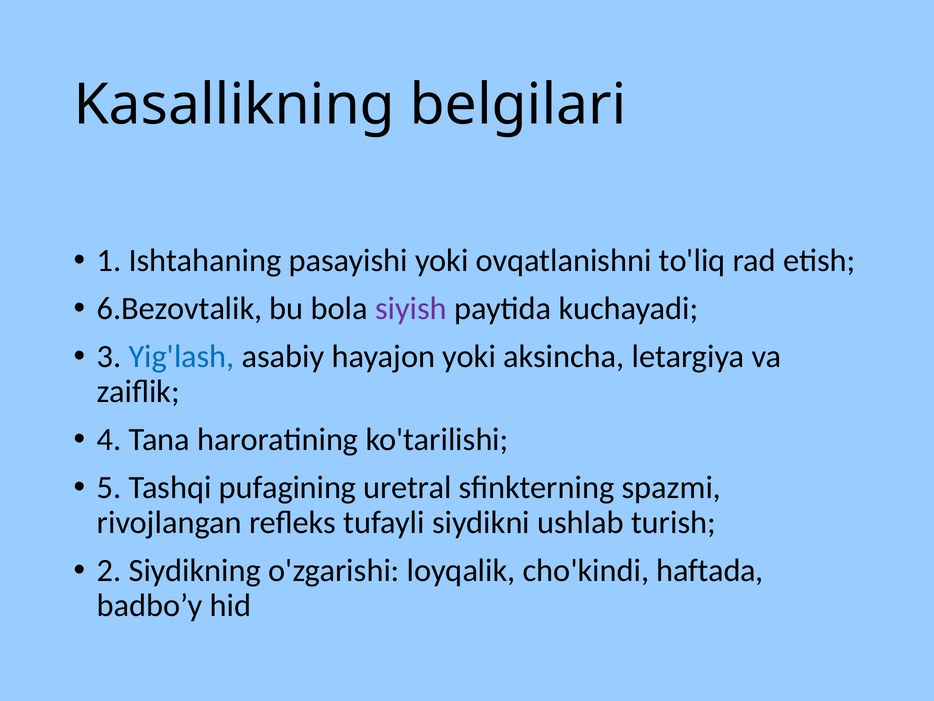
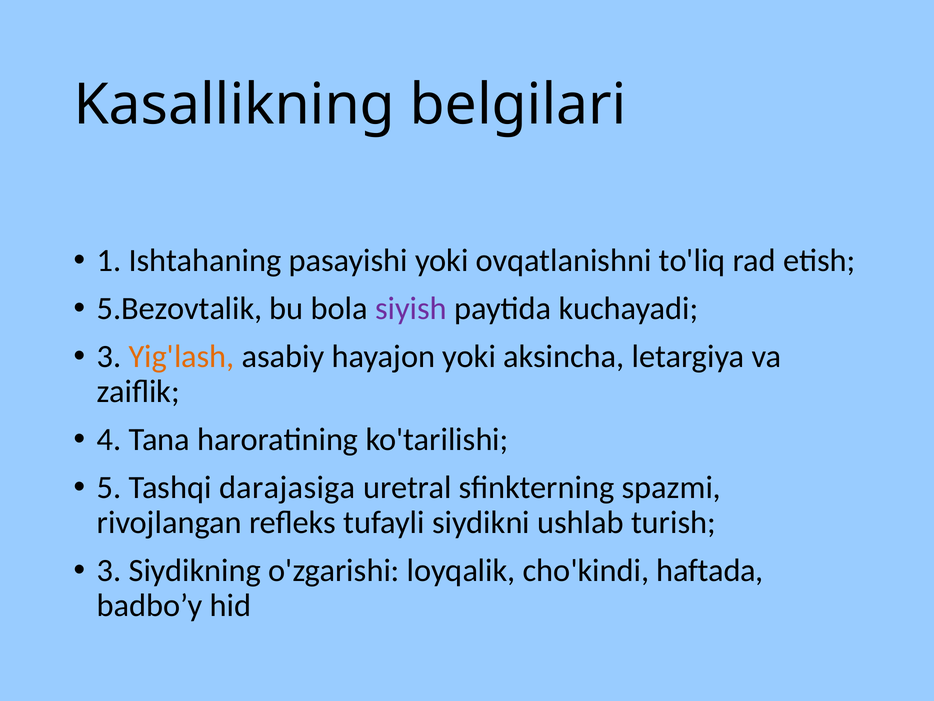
6.Bezovtalik: 6.Bezovtalik -> 5.Bezovtalik
Yig'lash colour: blue -> orange
pufagining: pufagining -> darajasiga
2 at (109, 570): 2 -> 3
